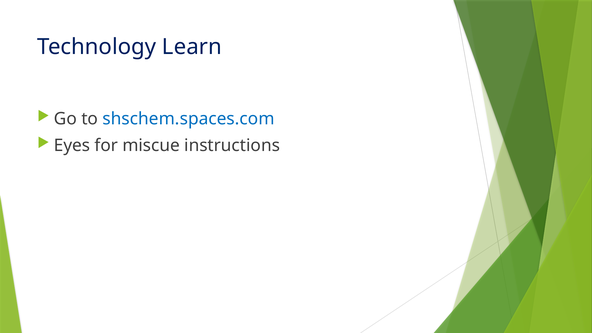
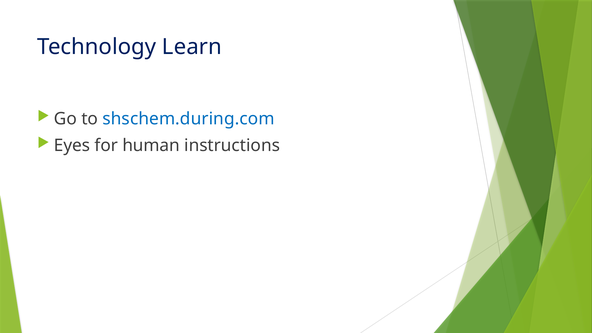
shschem.spaces.com: shschem.spaces.com -> shschem.during.com
miscue: miscue -> human
